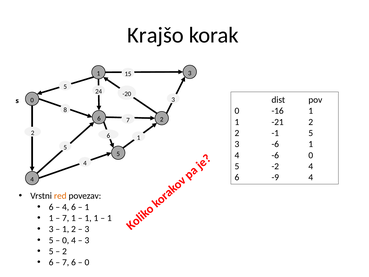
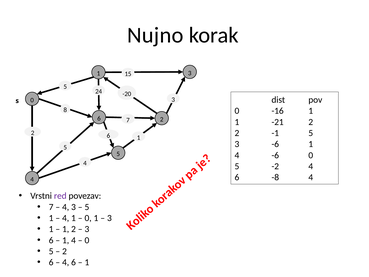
Krajšo: Krajšo -> Nujno
-9: -9 -> -8
red colour: orange -> purple
6 at (51, 207): 6 -> 7
6 at (74, 207): 6 -> 3
1 at (87, 207): 1 -> 5
7 at (66, 218): 7 -> 4
1 at (88, 218): 1 -> 0
1 at (109, 218): 1 -> 3
3 at (51, 229): 3 -> 1
5 at (51, 240): 5 -> 6
0 at (66, 240): 0 -> 1
3 at (87, 240): 3 -> 0
7 at (66, 262): 7 -> 4
0 at (87, 262): 0 -> 1
